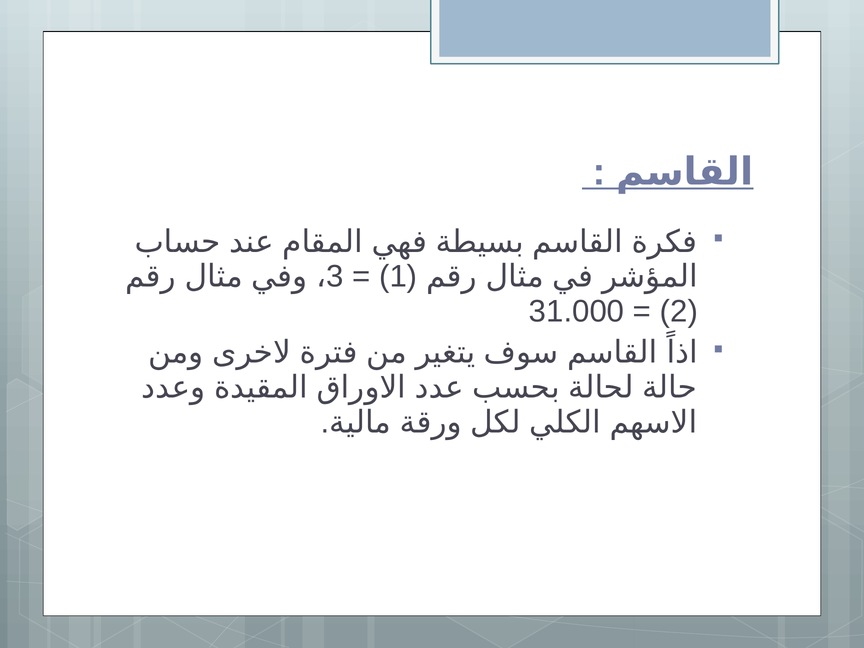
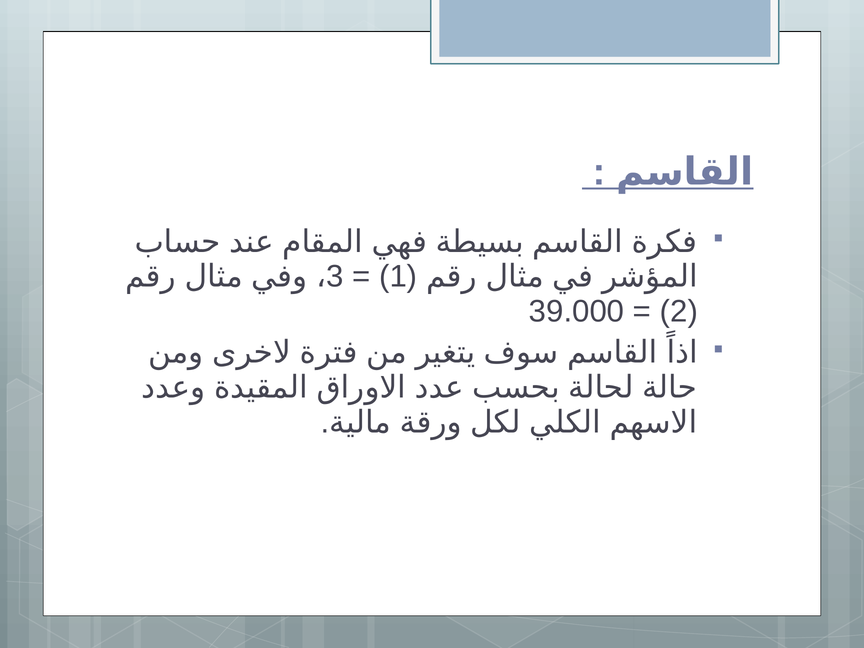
31.000: 31.000 -> 39.000
